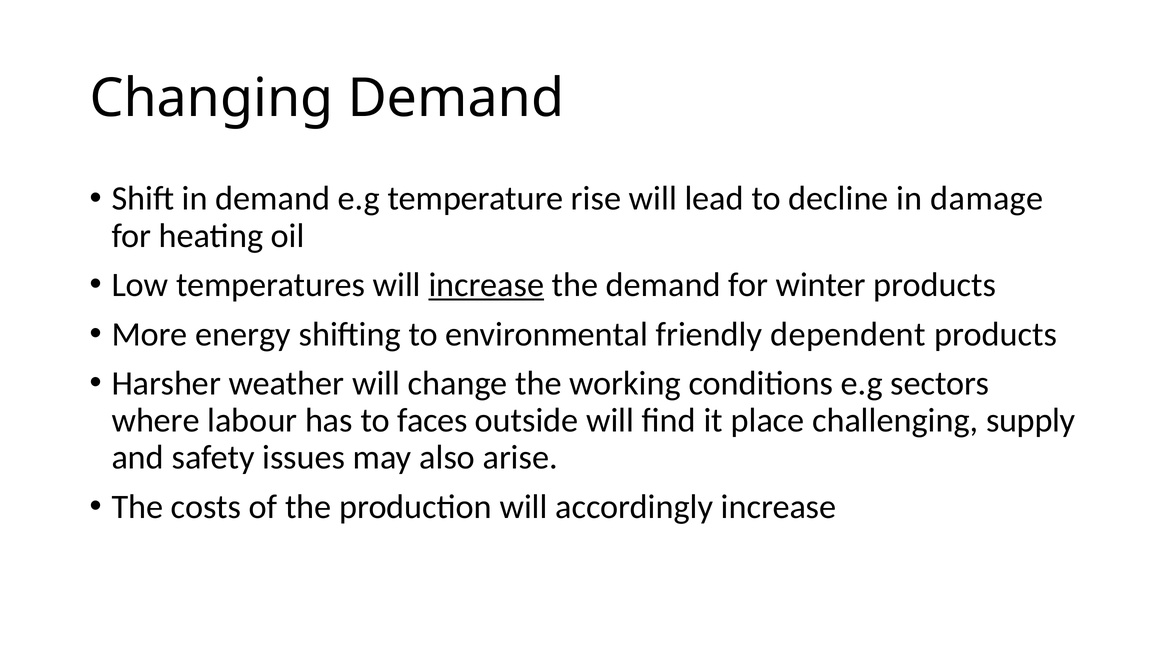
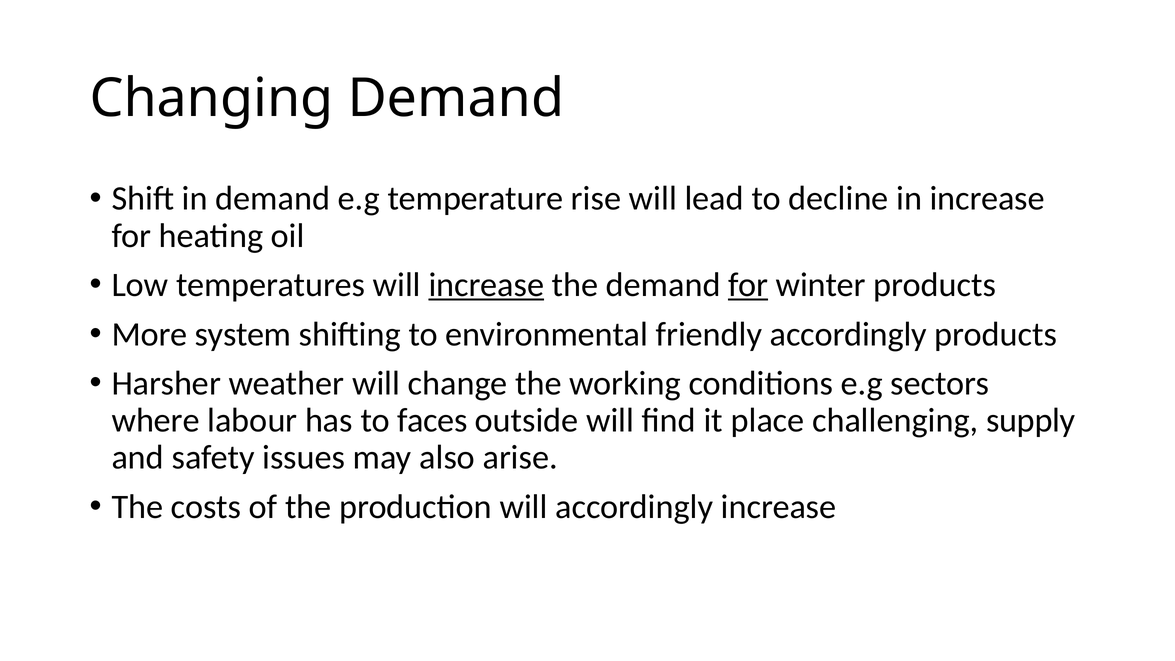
in damage: damage -> increase
for at (748, 285) underline: none -> present
energy: energy -> system
friendly dependent: dependent -> accordingly
